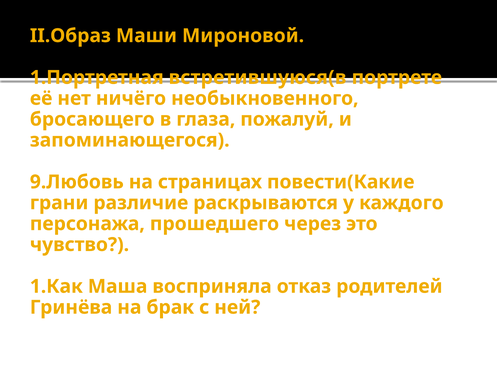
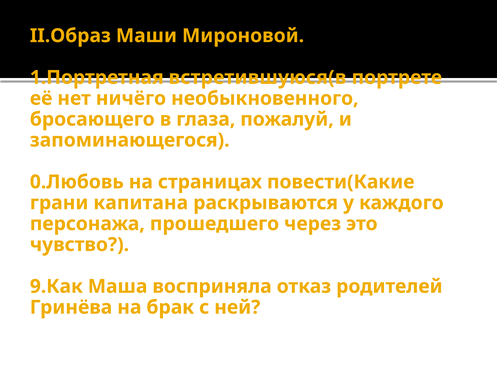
9.Любовь: 9.Любовь -> 0.Любовь
различие: различие -> капитана
1.Как: 1.Как -> 9.Как
